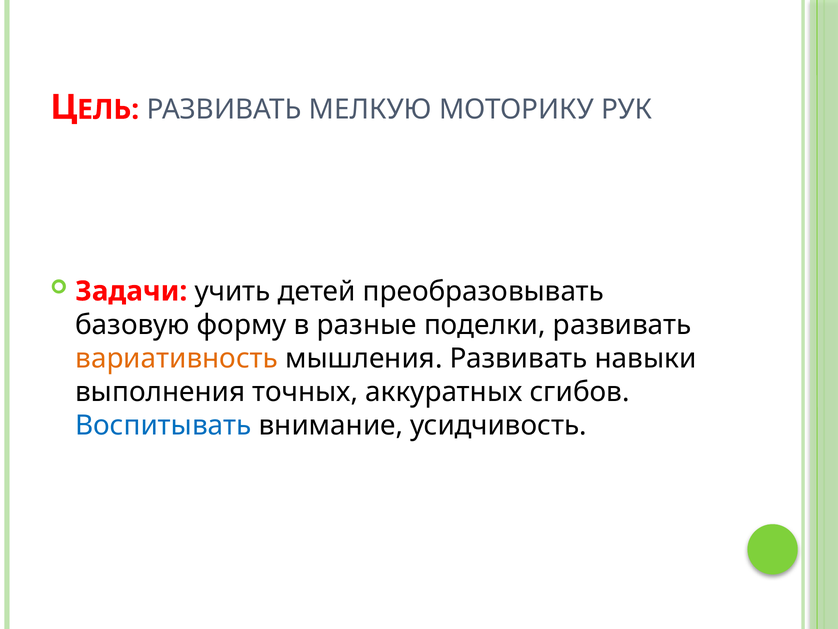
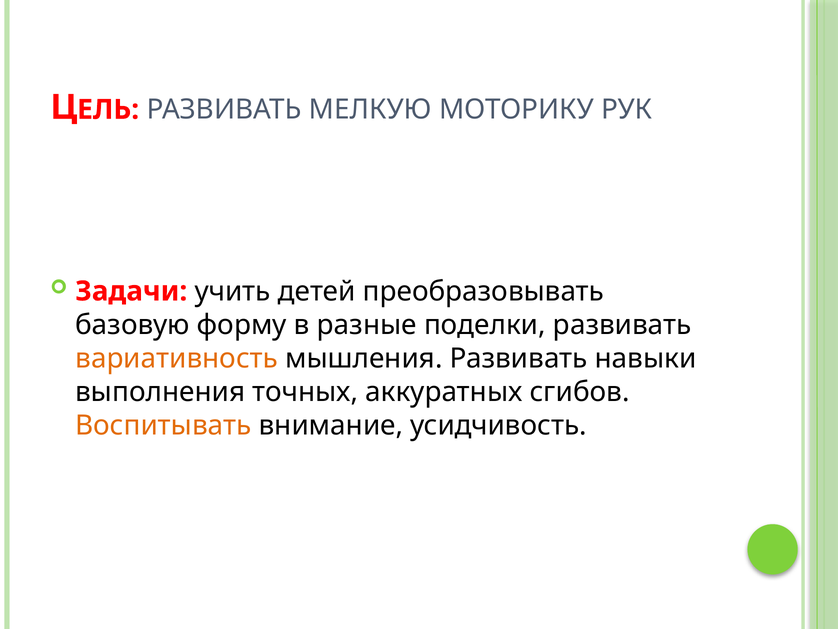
Воспитывать colour: blue -> orange
